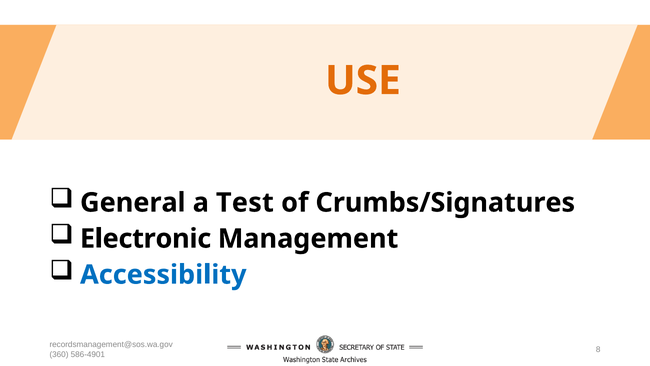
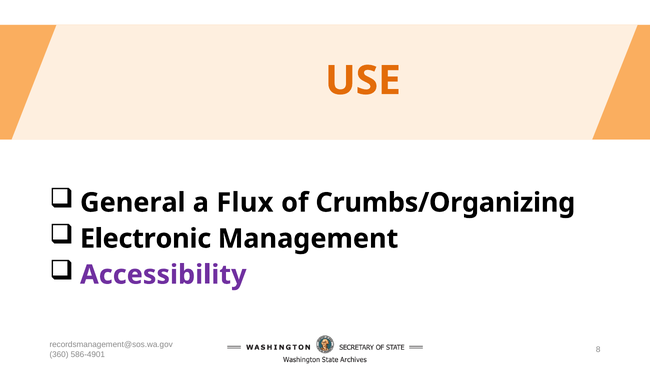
Test: Test -> Flux
Crumbs/Signatures: Crumbs/Signatures -> Crumbs/Organizing
Accessibility colour: blue -> purple
